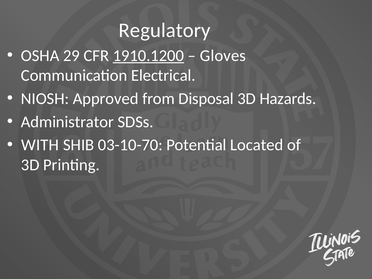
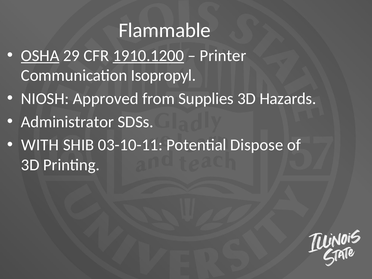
Regulatory: Regulatory -> Flammable
OSHA underline: none -> present
Gloves: Gloves -> Printer
Electrical: Electrical -> Isopropyl
Disposal: Disposal -> Supplies
03-10-70: 03-10-70 -> 03-10-11
Located: Located -> Dispose
